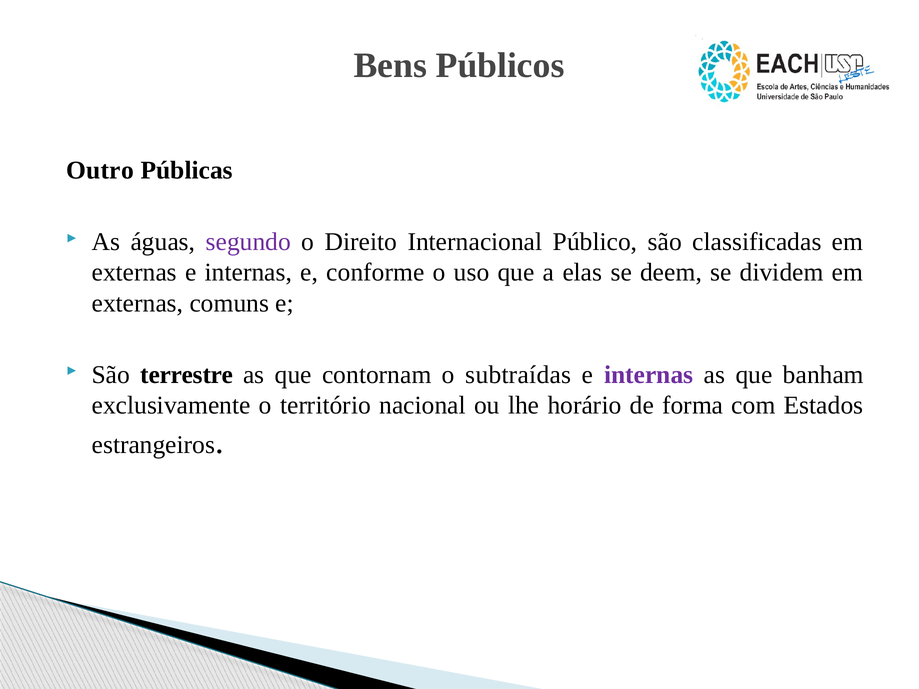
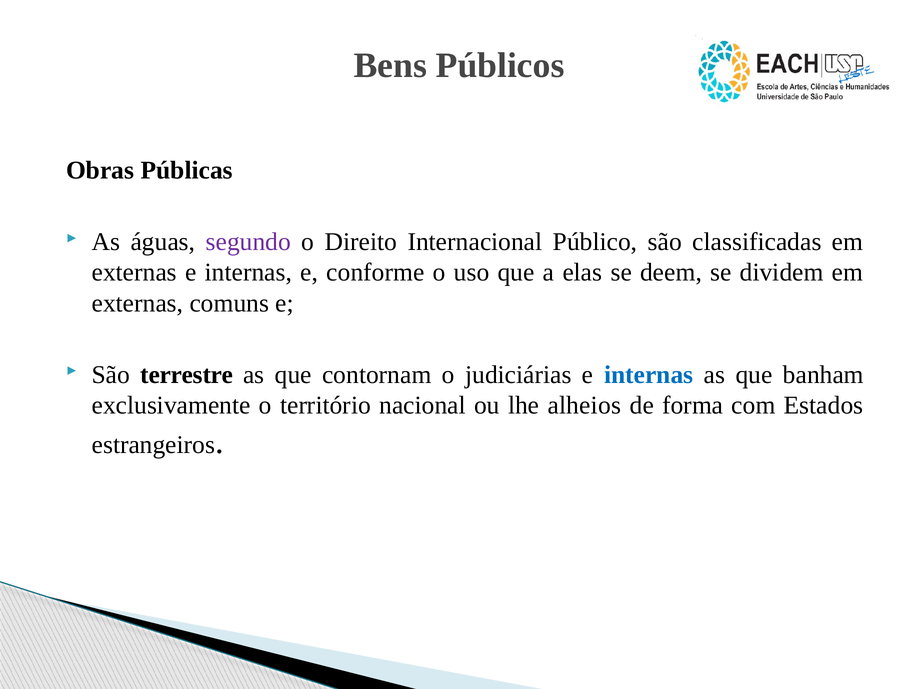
Outro: Outro -> Obras
subtraídas: subtraídas -> judiciárias
internas at (649, 375) colour: purple -> blue
horário: horário -> alheios
